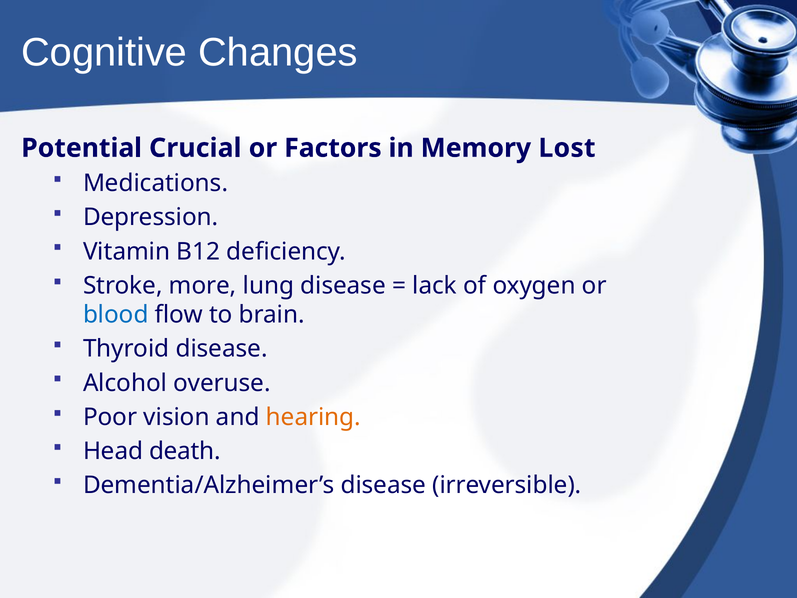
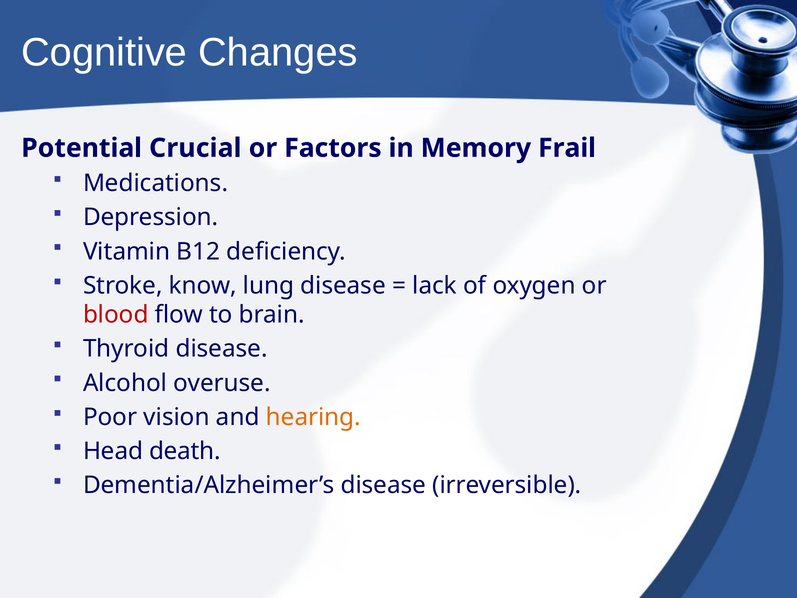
Lost: Lost -> Frail
more: more -> know
blood colour: blue -> red
